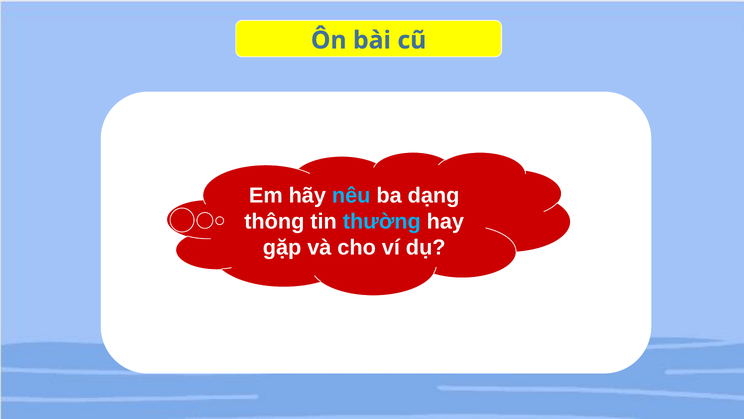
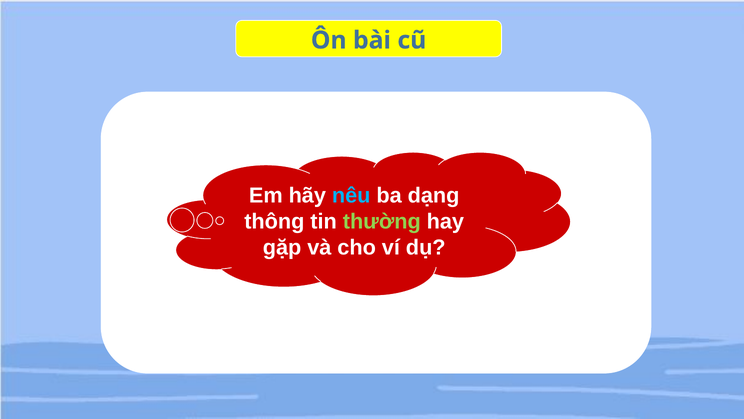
thường colour: light blue -> light green
